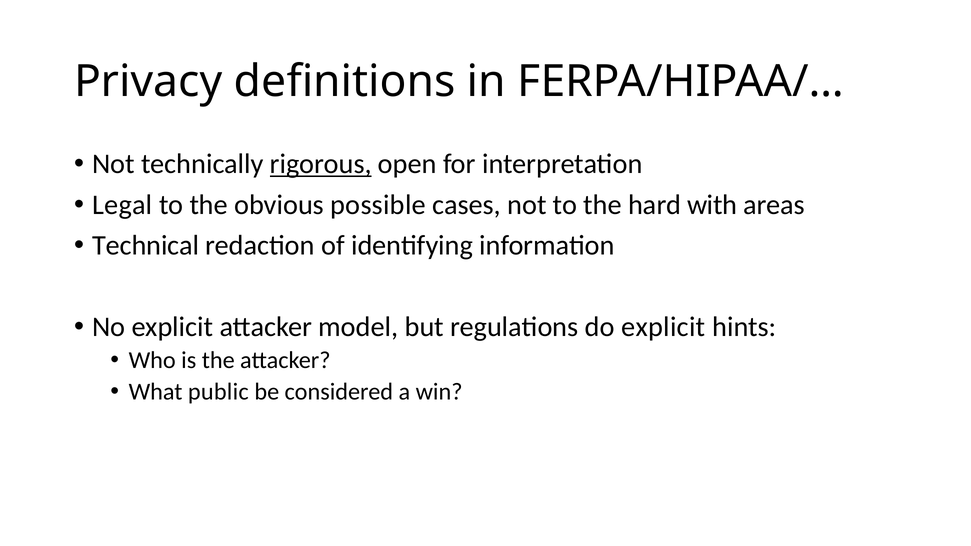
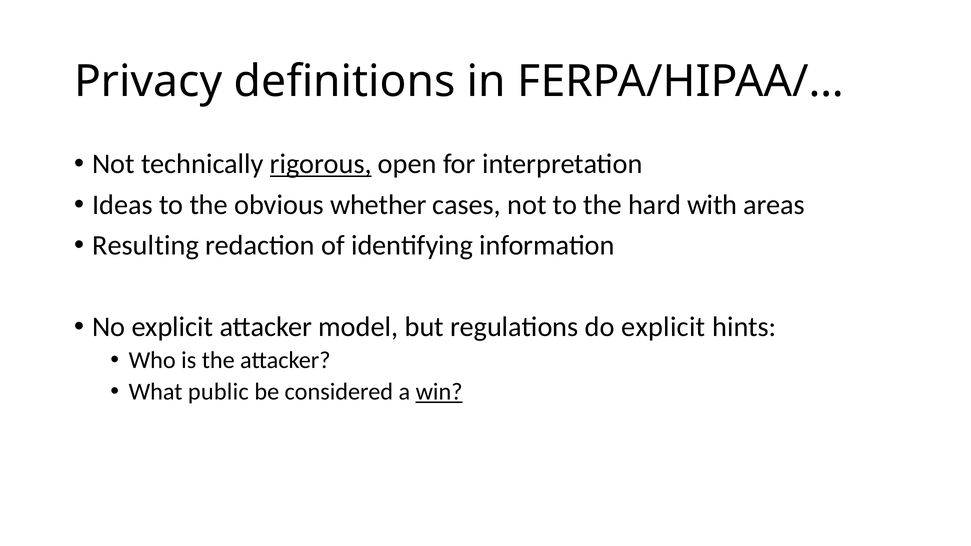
Legal: Legal -> Ideas
possible: possible -> whether
Technical: Technical -> Resulting
win underline: none -> present
